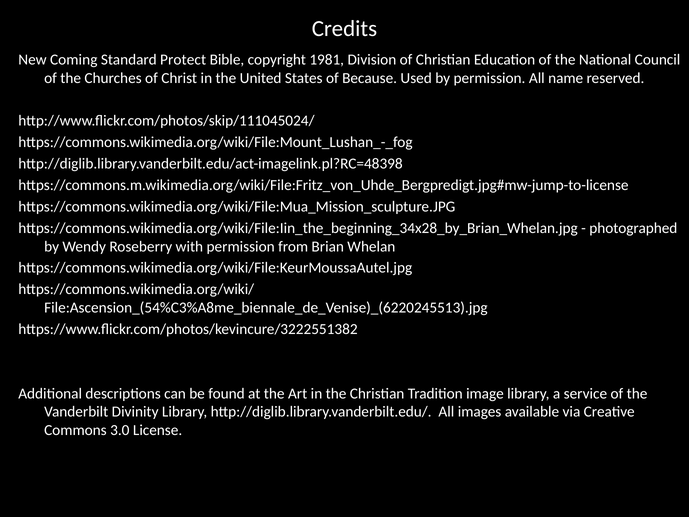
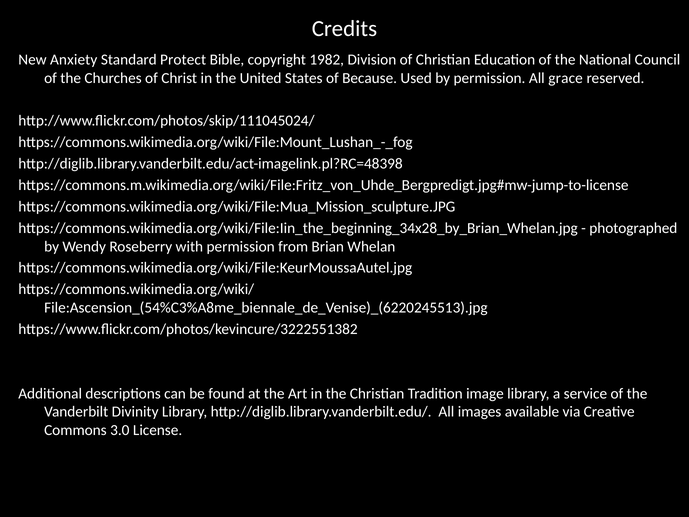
Coming: Coming -> Anxiety
1981: 1981 -> 1982
name: name -> grace
